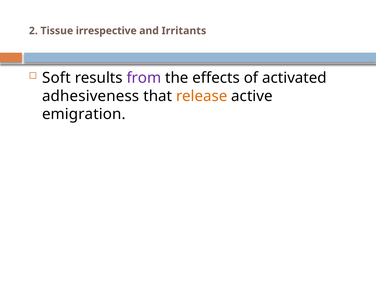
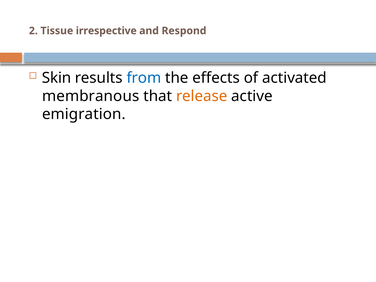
Irritants: Irritants -> Respond
Soft: Soft -> Skin
from colour: purple -> blue
adhesiveness: adhesiveness -> membranous
